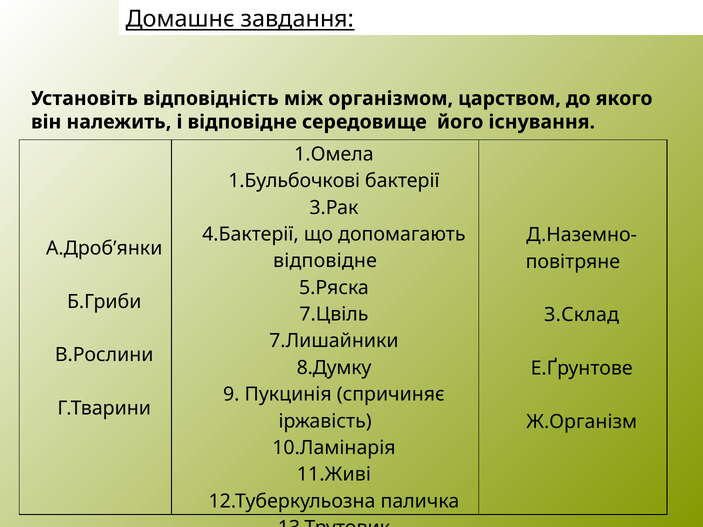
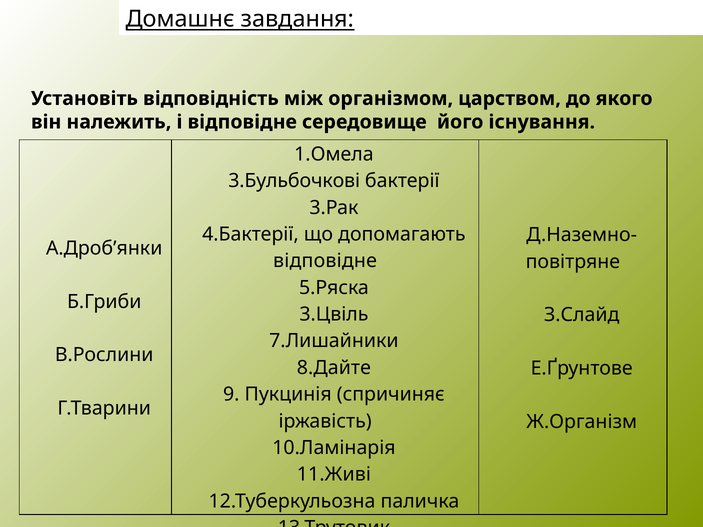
1.Бульбочкові: 1.Бульбочкові -> 3.Бульбочкові
7.Цвіль: 7.Цвіль -> 3.Цвіль
З.Склад: З.Склад -> З.Слайд
8.Думку: 8.Думку -> 8.Дайте
